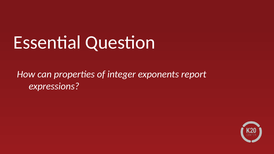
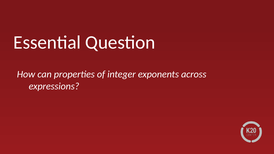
report: report -> across
